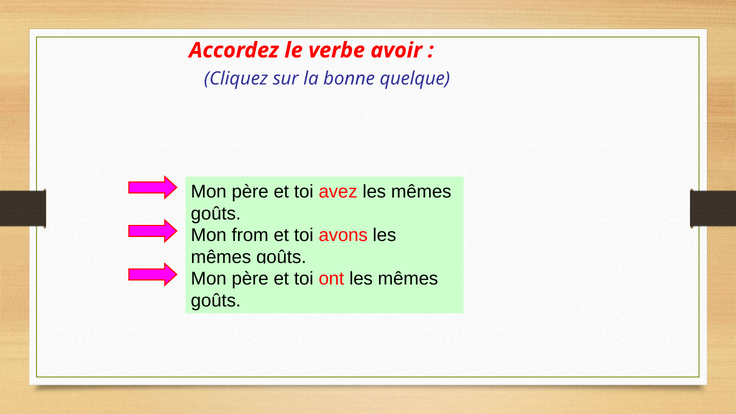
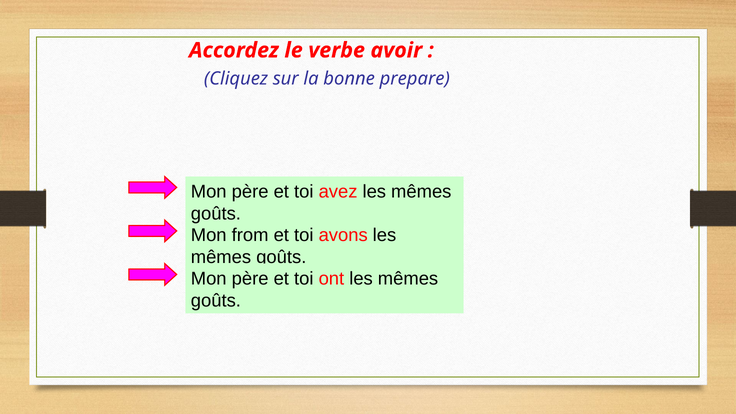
quelque: quelque -> prepare
